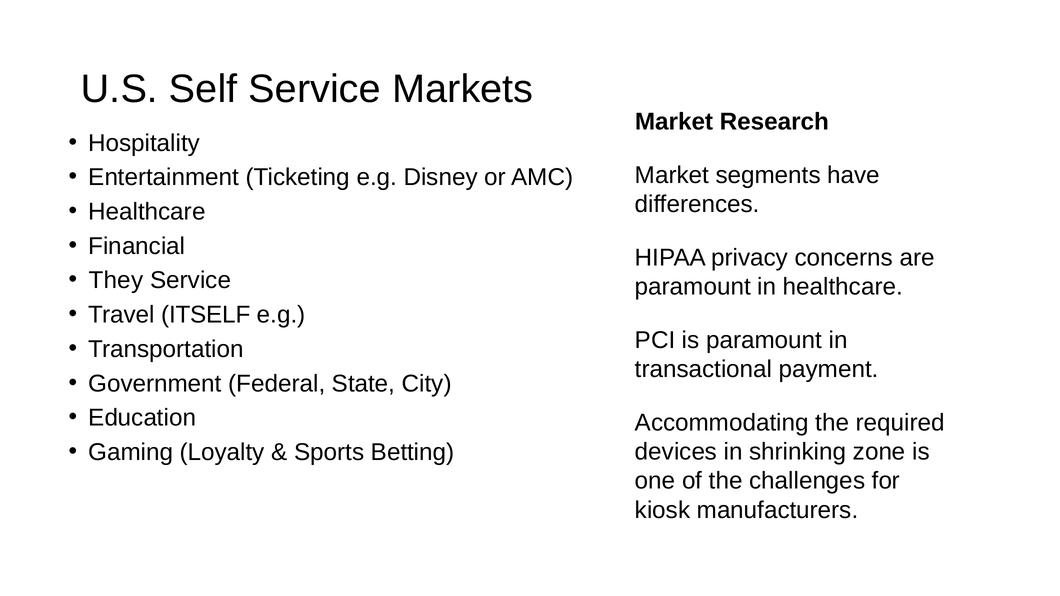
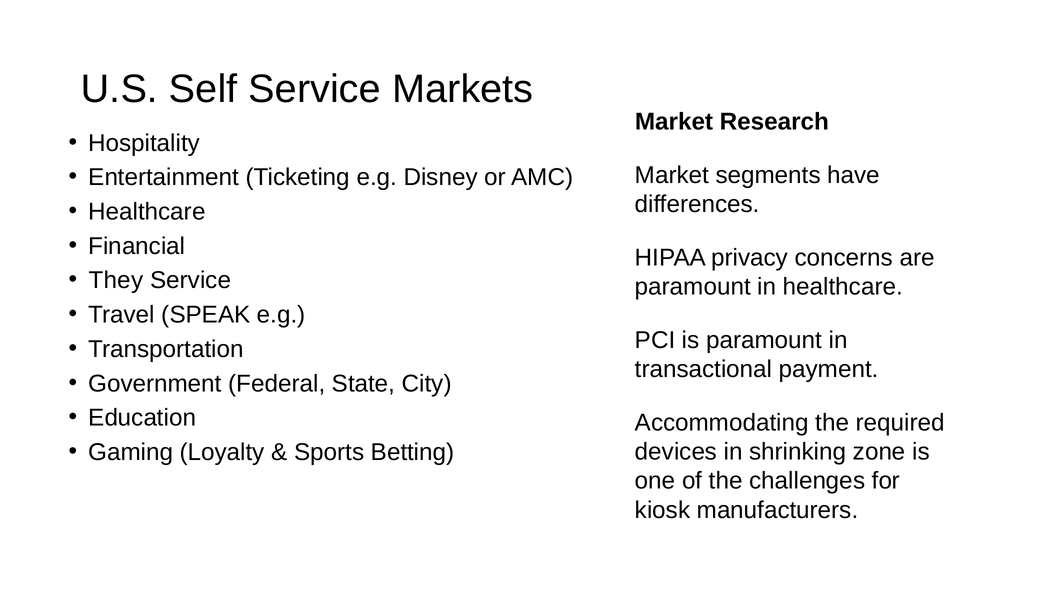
ITSELF: ITSELF -> SPEAK
